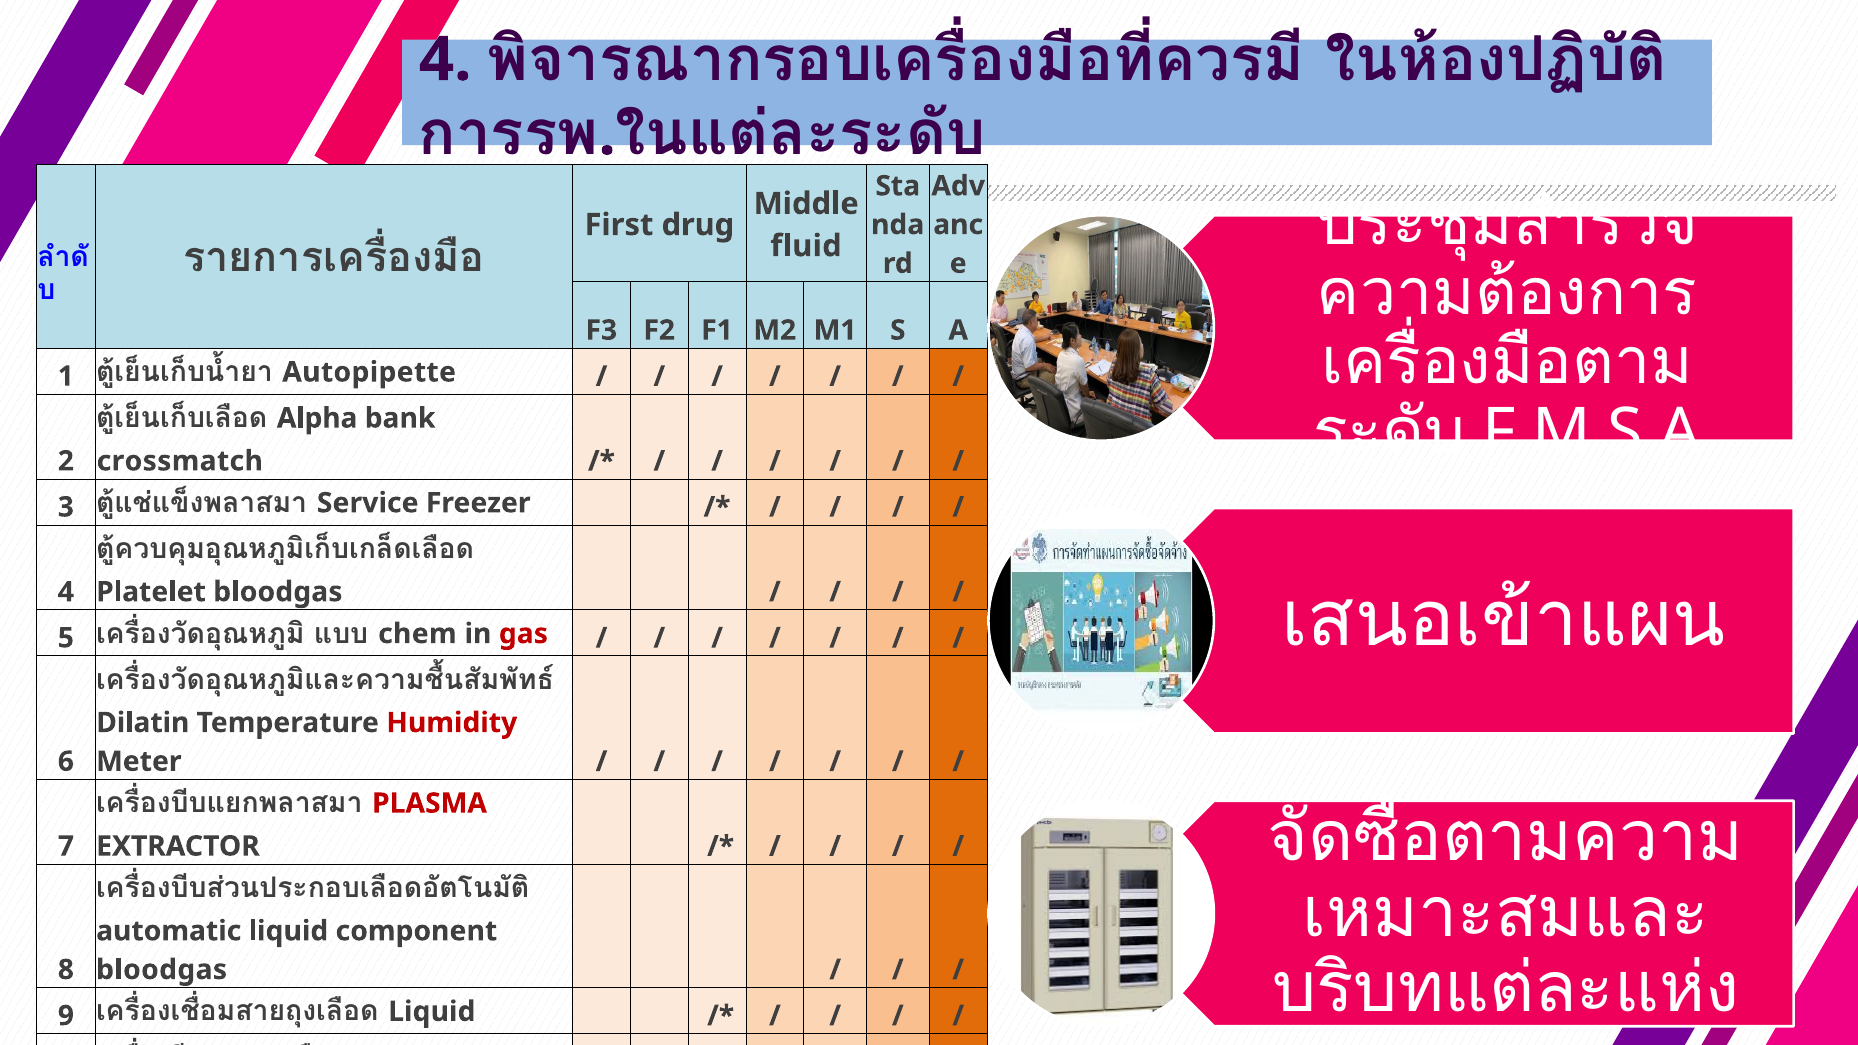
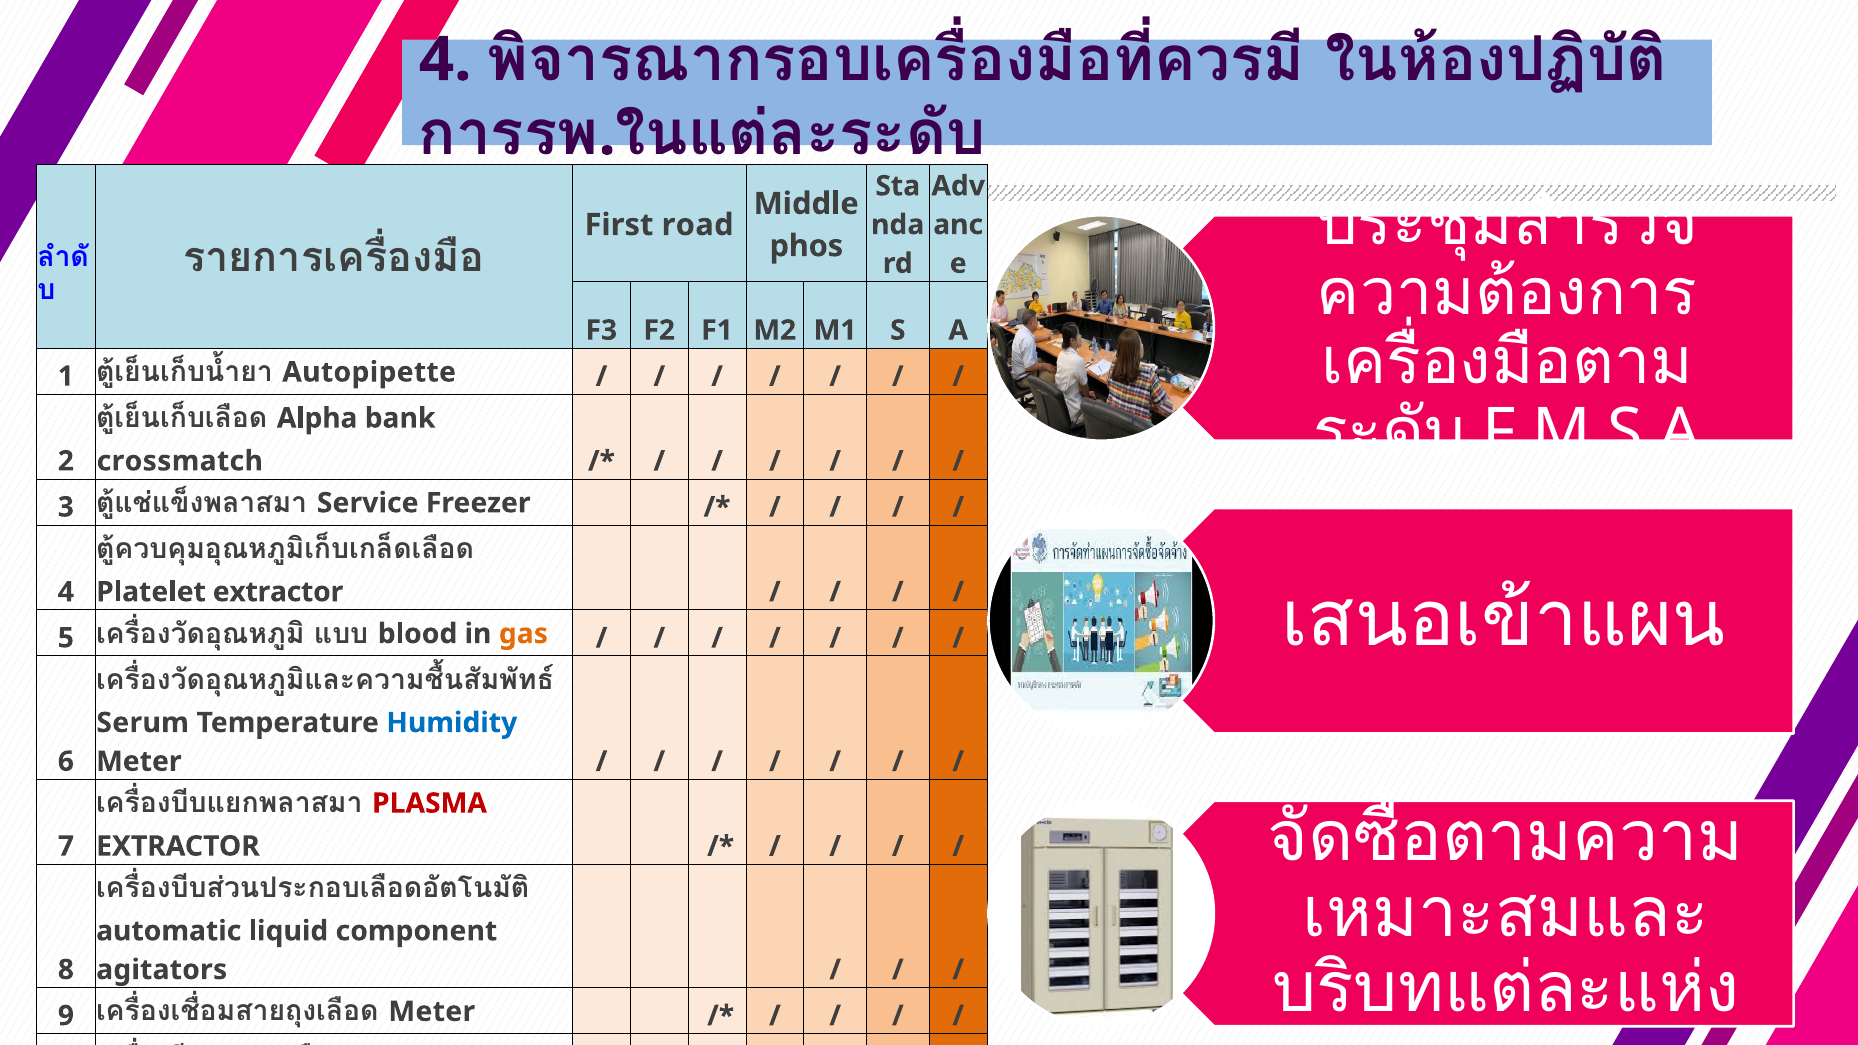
drug: drug -> road
fluid: fluid -> phos
Platelet bloodgas: bloodgas -> extractor
chem: chem -> blood
gas colour: red -> orange
Dilatin: Dilatin -> Serum
Humidity colour: red -> blue
bloodgas at (162, 970): bloodgas -> agitators
Liquid at (432, 1012): Liquid -> Meter
